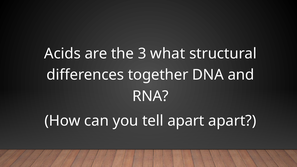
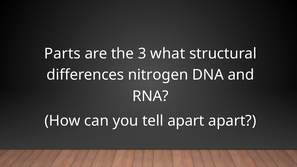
Acids: Acids -> Parts
together: together -> nitrogen
